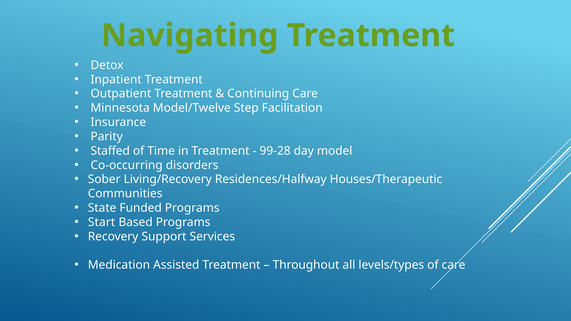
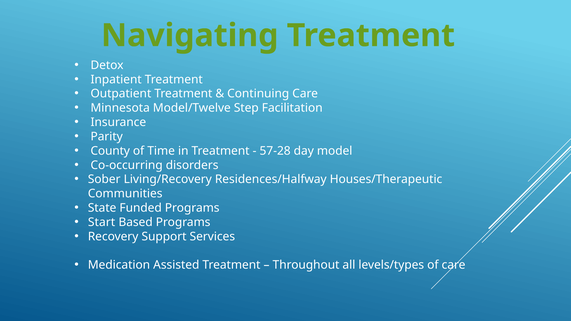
Staffed: Staffed -> County
99-28: 99-28 -> 57-28
